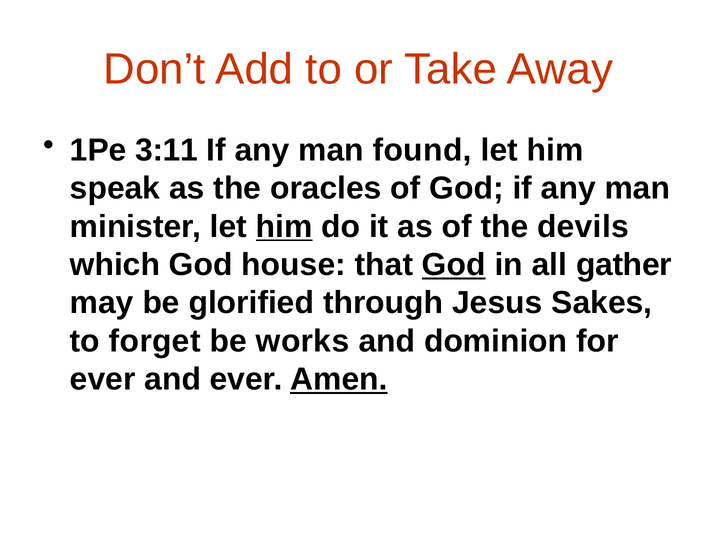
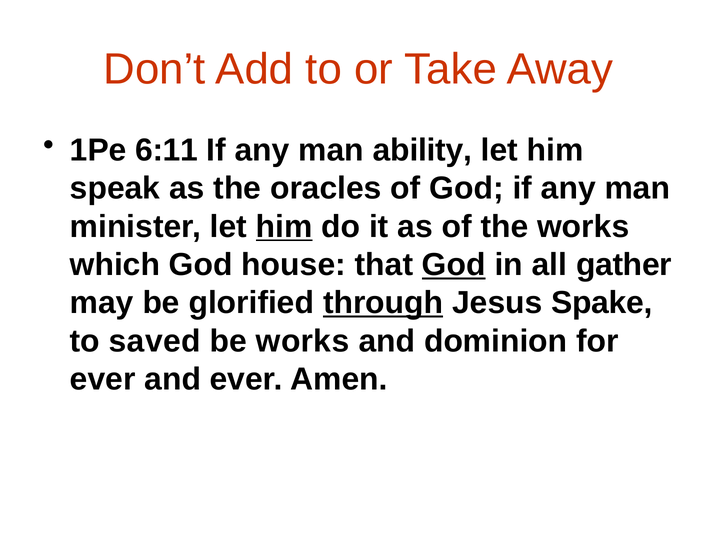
3:11: 3:11 -> 6:11
found: found -> ability
the devils: devils -> works
through underline: none -> present
Sakes: Sakes -> Spake
forget: forget -> saved
Amen underline: present -> none
